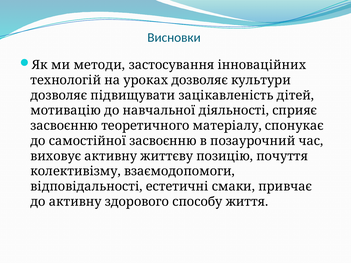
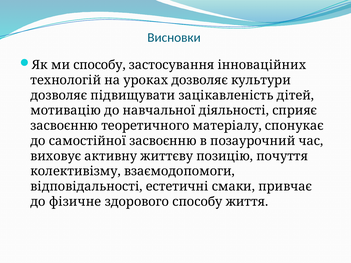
ми методи: методи -> способу
до активну: активну -> фізичне
